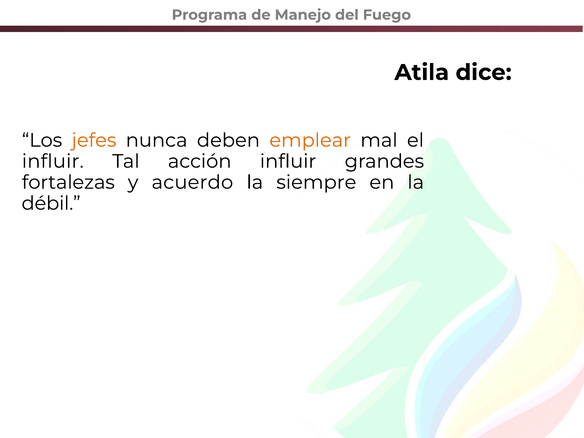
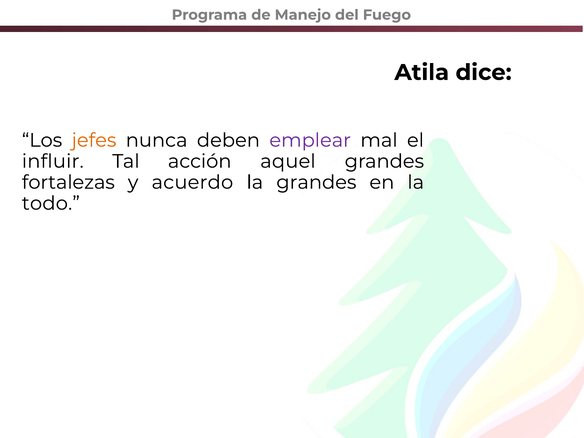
emplear colour: orange -> purple
acción influir: influir -> aquel
la siempre: siempre -> grandes
débil: débil -> todo
